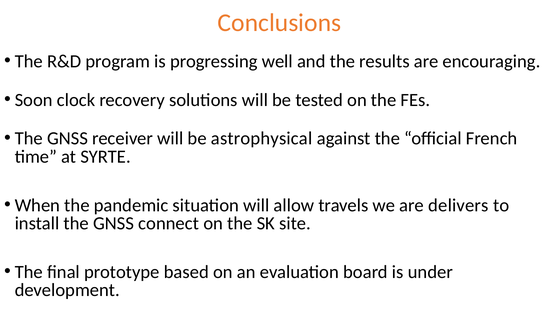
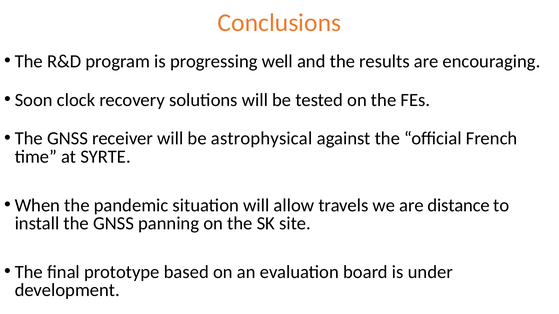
delivers: delivers -> distance
connect: connect -> panning
